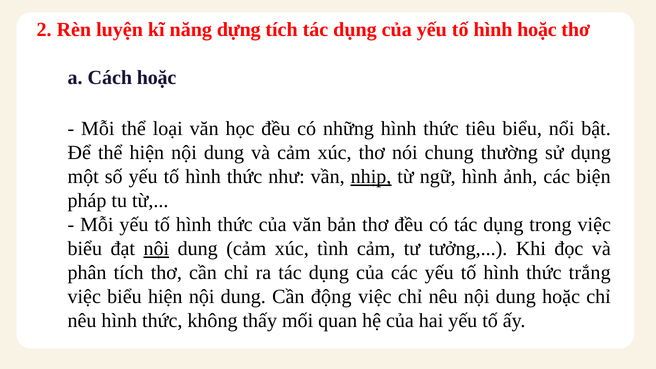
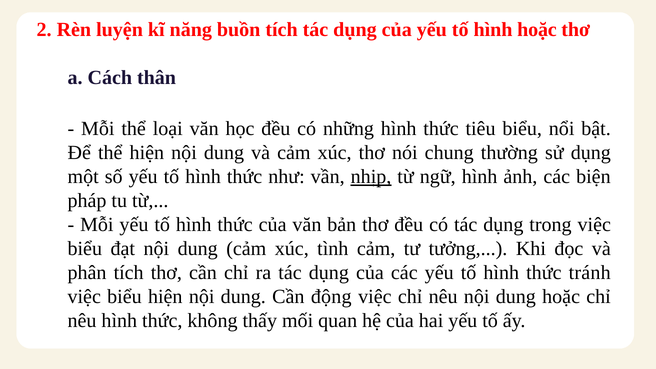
dựng: dựng -> buồn
Cách hoặc: hoặc -> thân
nội at (156, 249) underline: present -> none
trắng: trắng -> tránh
